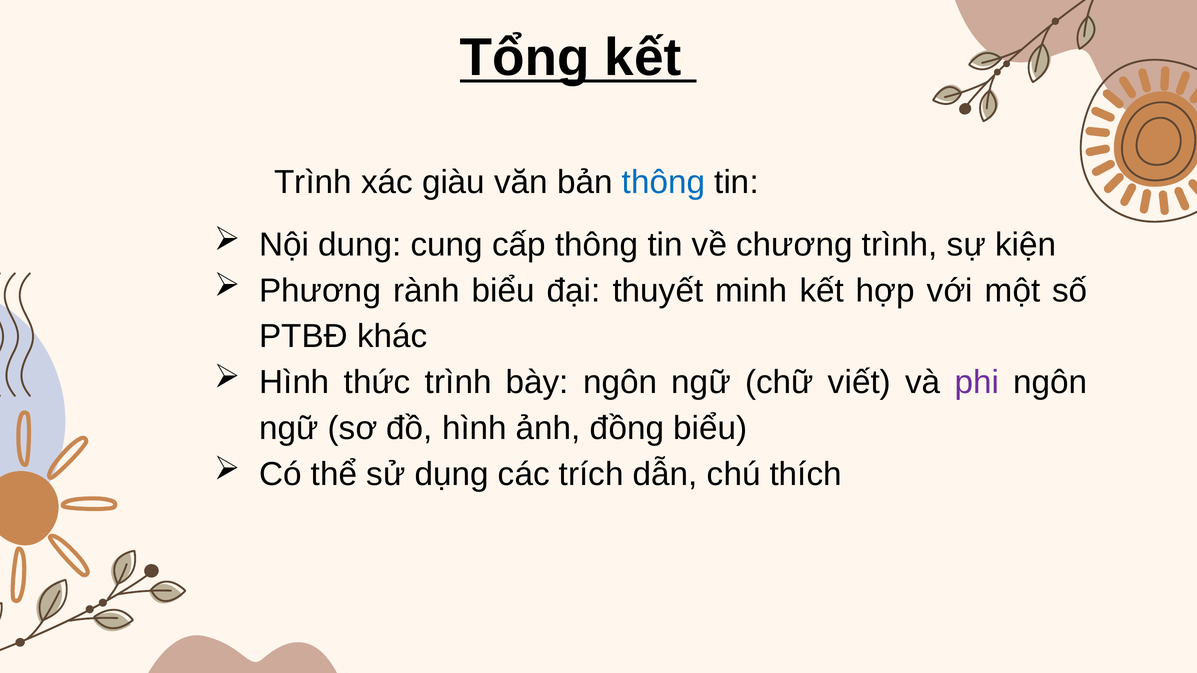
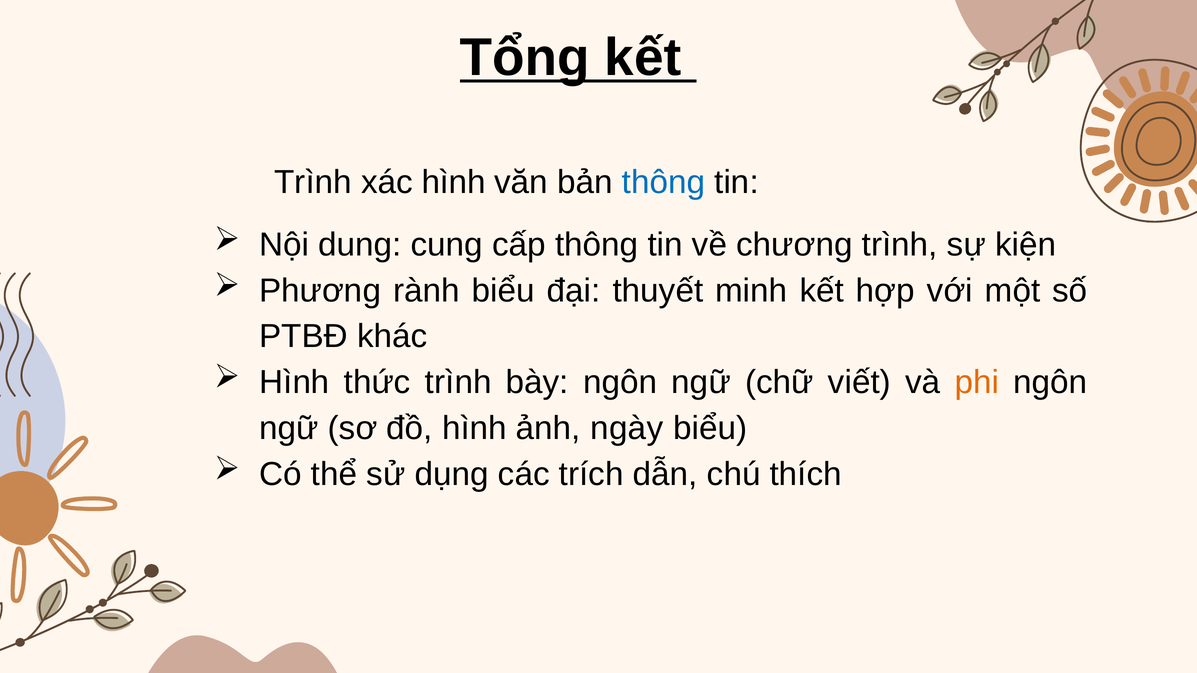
xác giàu: giàu -> hình
phi colour: purple -> orange
đồng: đồng -> ngày
